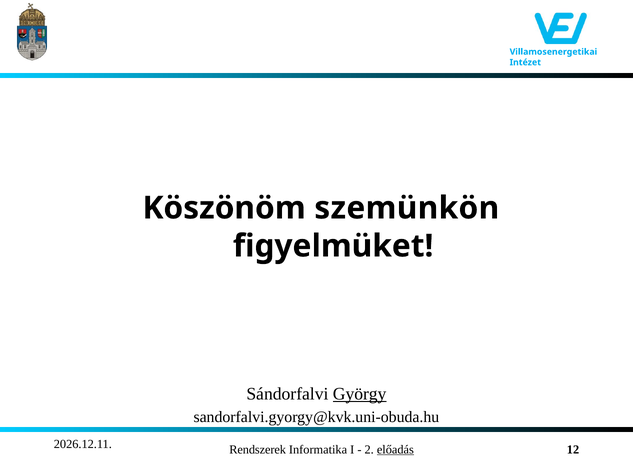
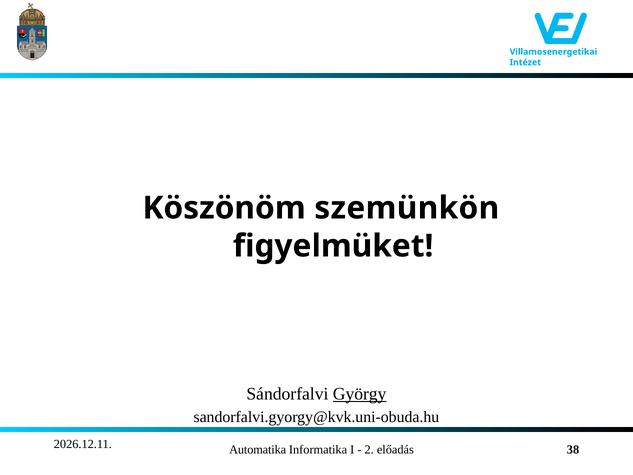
12: 12 -> 38
Rendszerek: Rendszerek -> Automatika
előadás underline: present -> none
